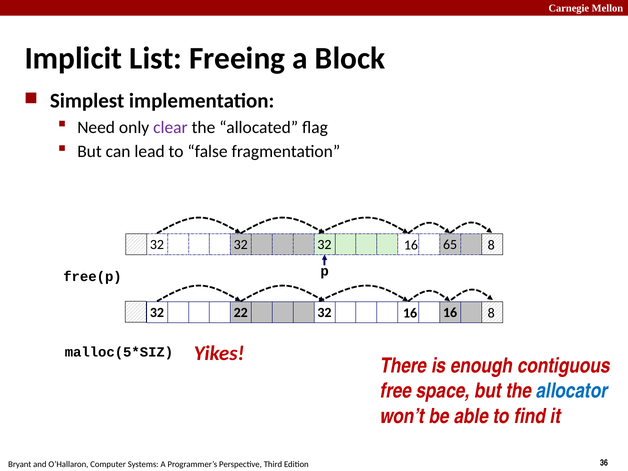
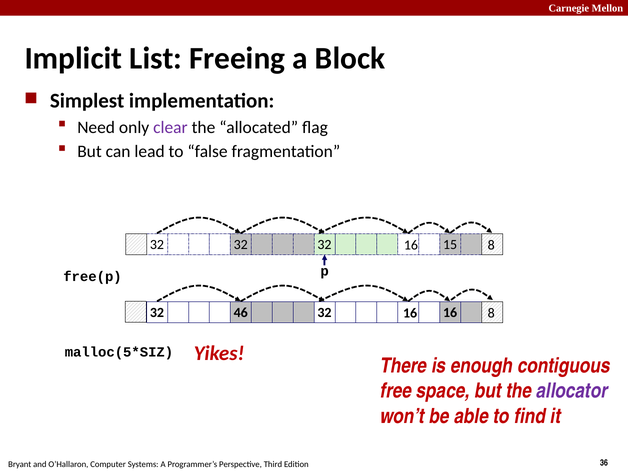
65: 65 -> 15
22: 22 -> 46
allocator colour: blue -> purple
